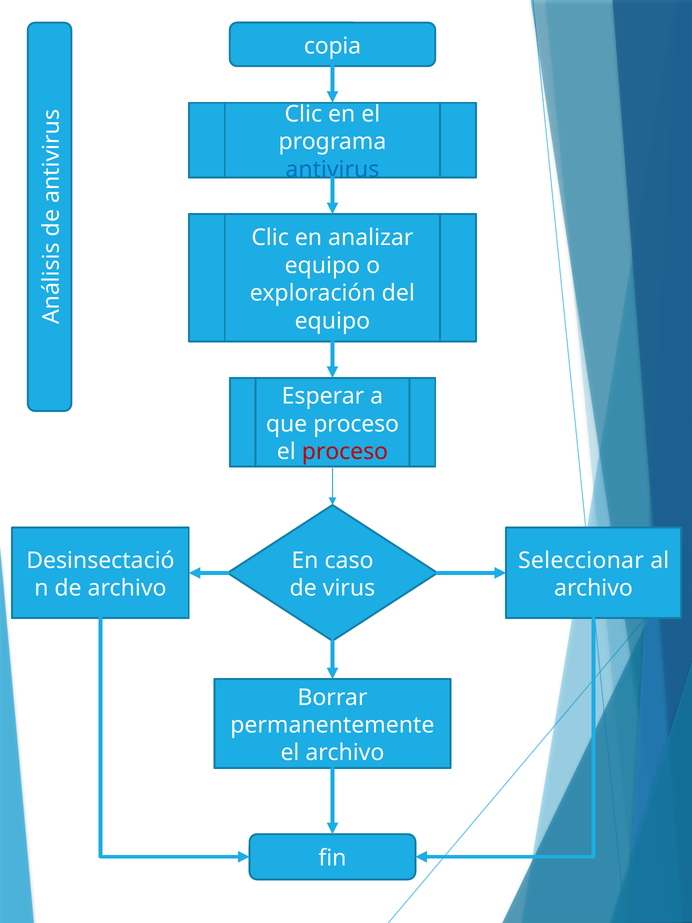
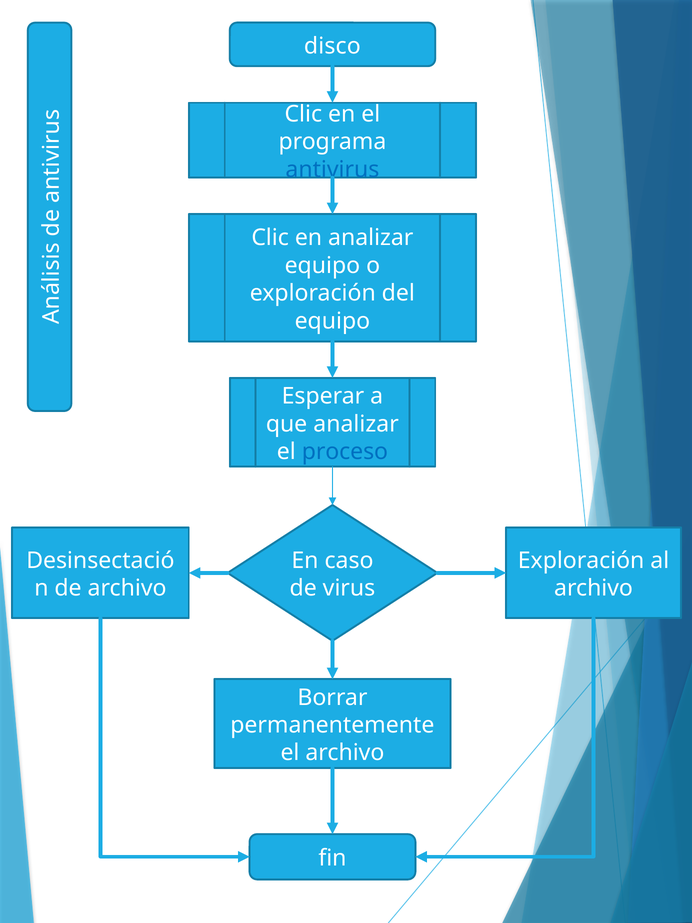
copia: copia -> disco
que proceso: proceso -> analizar
proceso at (345, 451) colour: red -> blue
Seleccionar at (581, 560): Seleccionar -> Exploración
